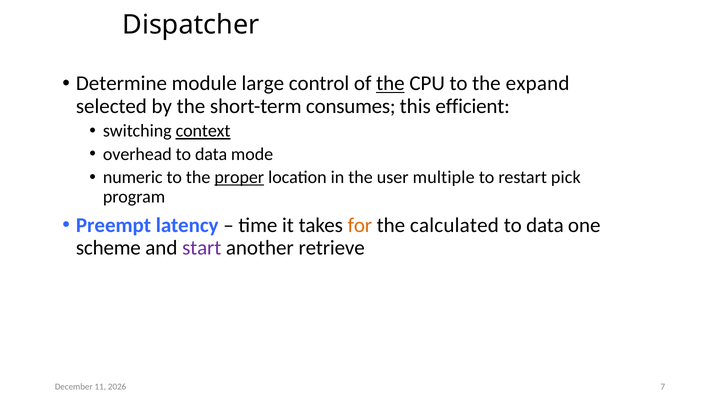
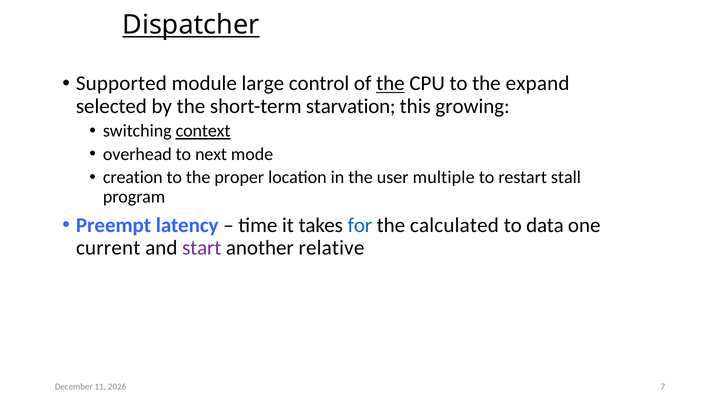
Dispatcher underline: none -> present
Determine: Determine -> Supported
consumes: consumes -> starvation
efficient: efficient -> growing
data at (211, 154): data -> next
numeric: numeric -> creation
proper underline: present -> none
pick: pick -> stall
for colour: orange -> blue
scheme: scheme -> current
retrieve: retrieve -> relative
